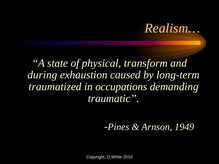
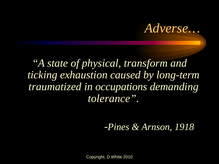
Realism…: Realism… -> Adverse…
during: during -> ticking
traumatic: traumatic -> tolerance
1949: 1949 -> 1918
